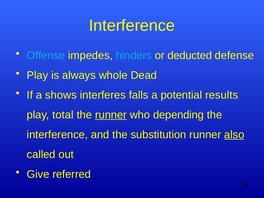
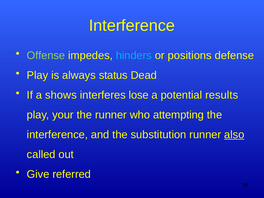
Offense colour: light blue -> light green
deducted: deducted -> positions
whole: whole -> status
falls: falls -> lose
total: total -> your
runner at (111, 115) underline: present -> none
depending: depending -> attempting
